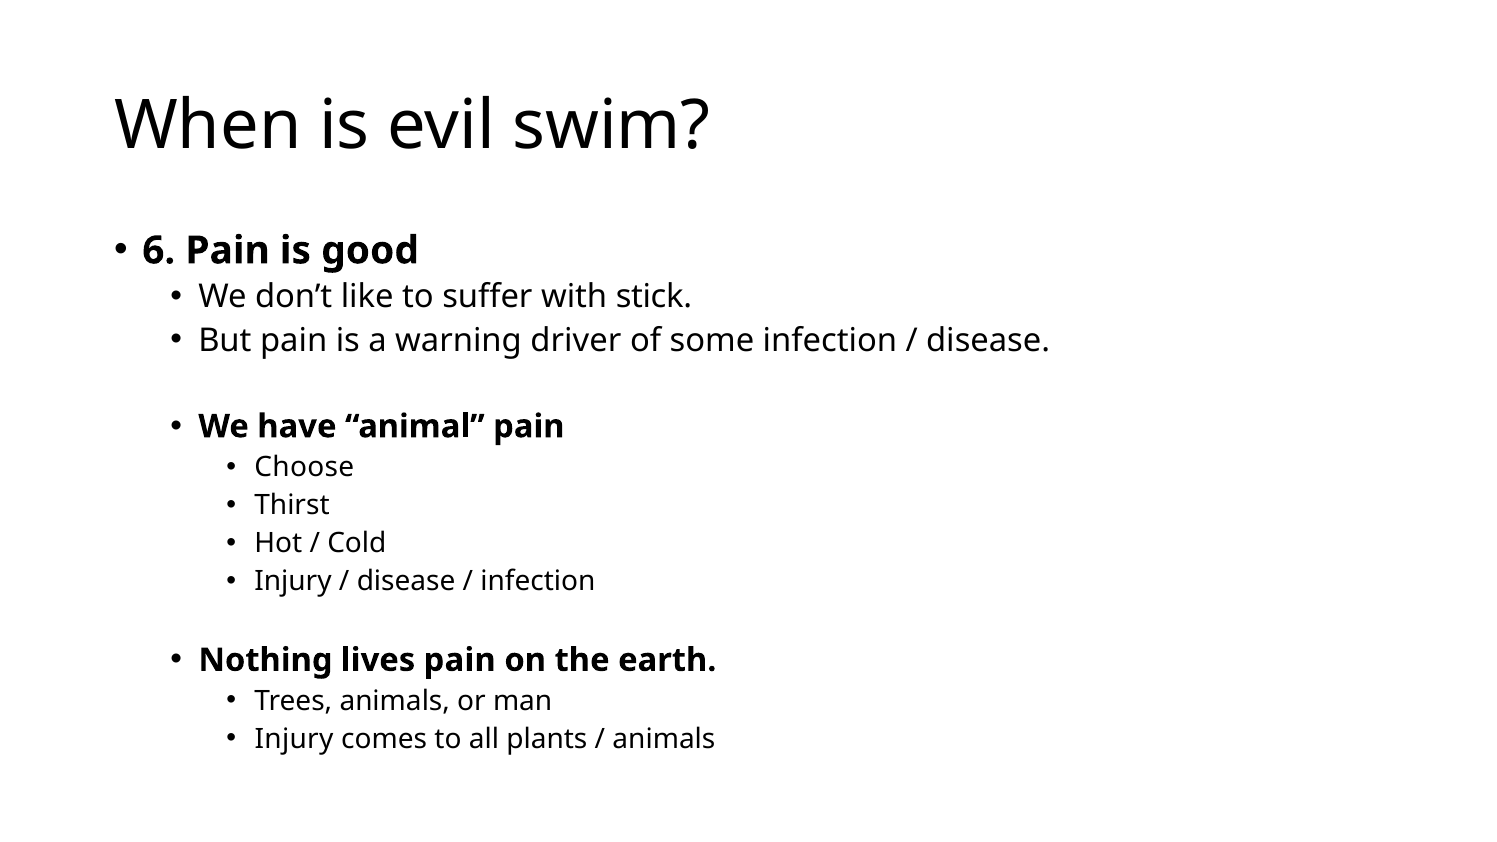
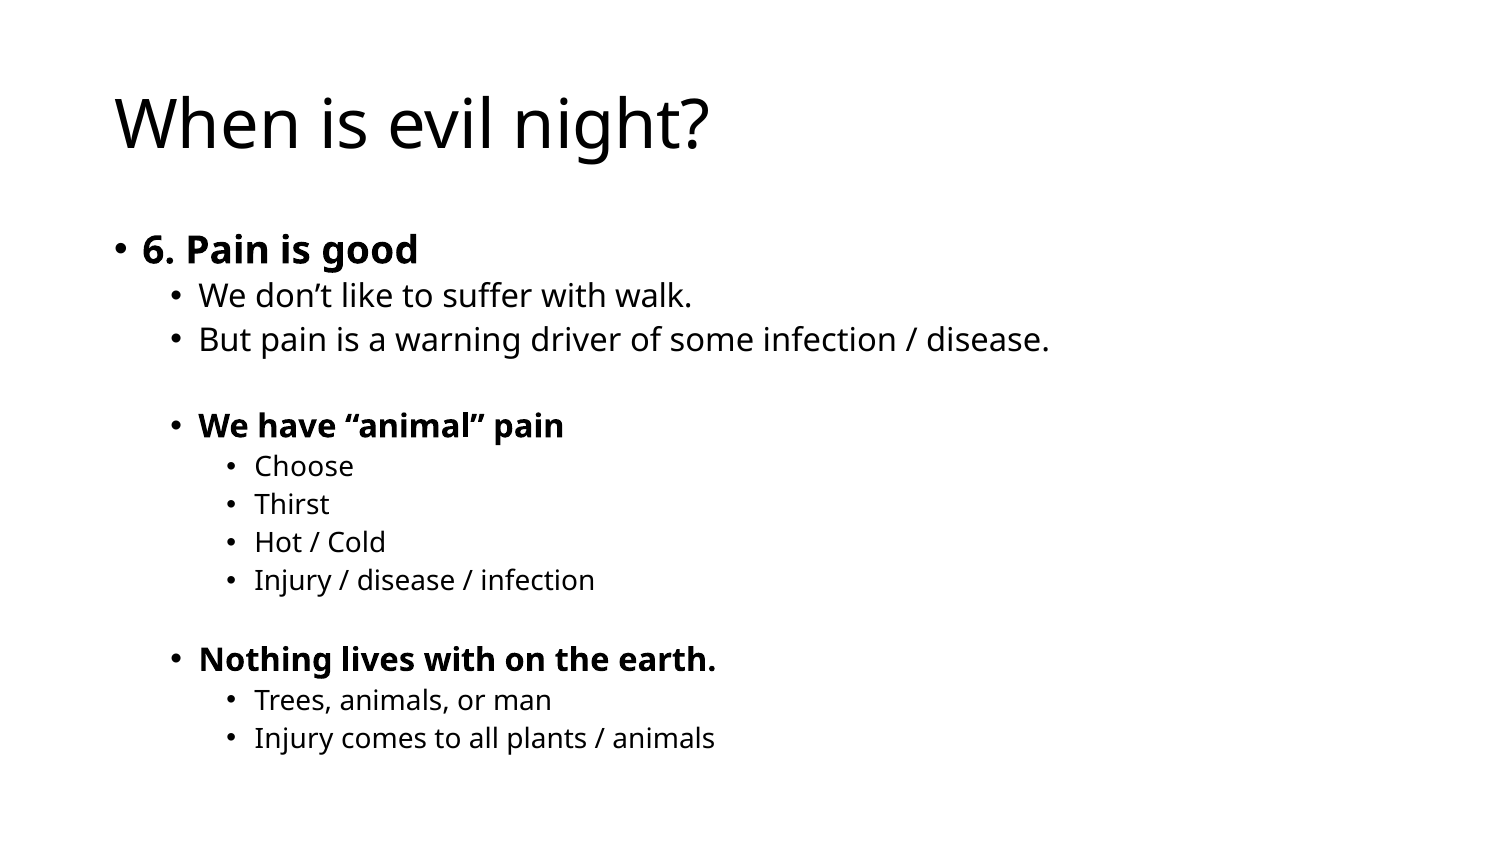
swim: swim -> night
stick: stick -> walk
lives pain: pain -> with
